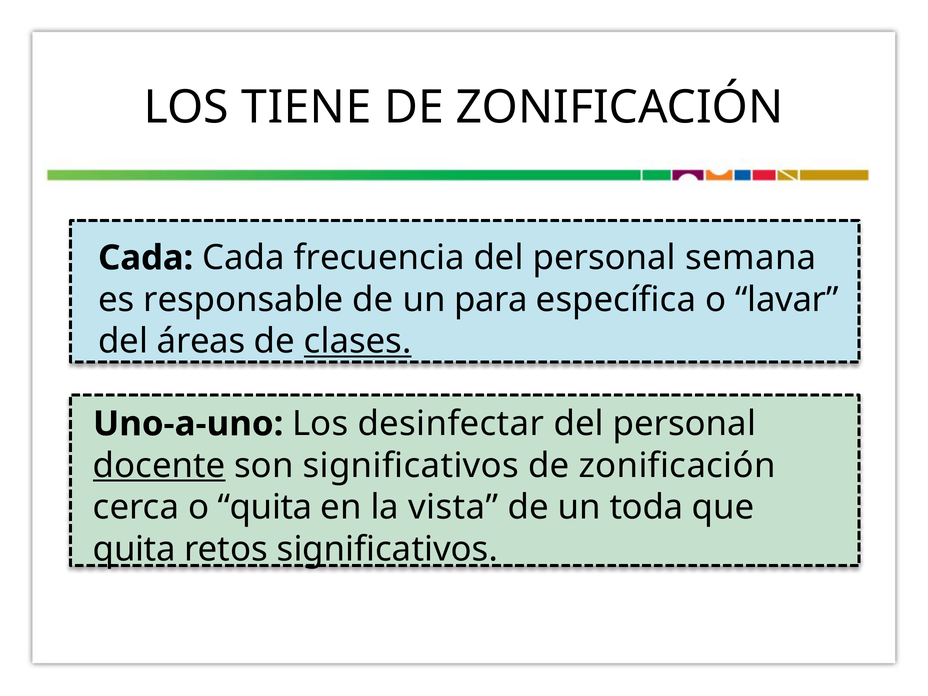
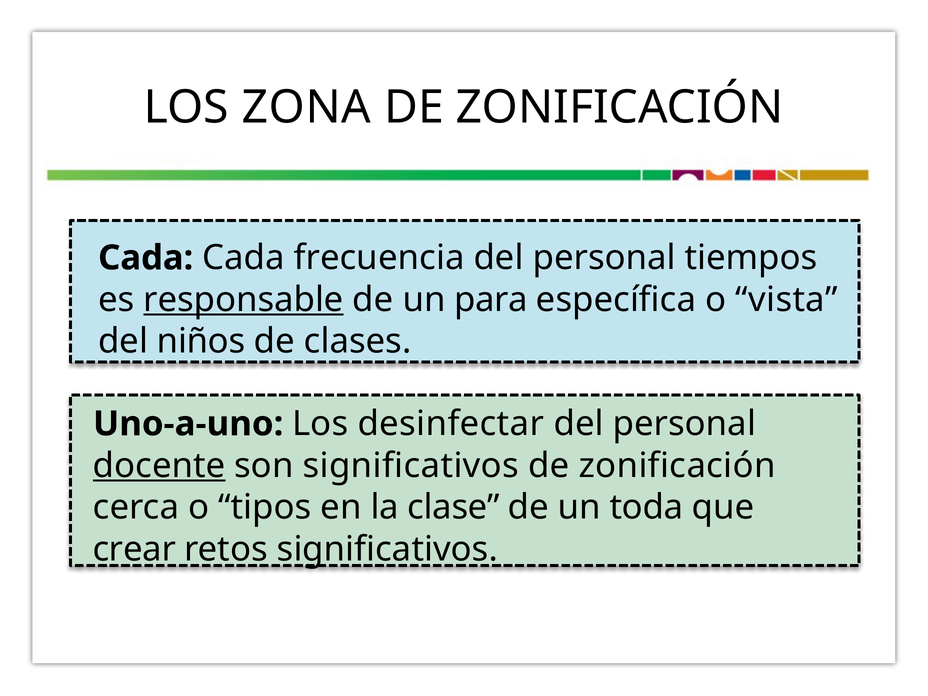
TIENE: TIENE -> ZONA
semana: semana -> tiempos
responsable underline: none -> present
lavar: lavar -> vista
áreas: áreas -> niños
clases underline: present -> none
o quita: quita -> tipos
vista: vista -> clase
quita at (134, 549): quita -> crear
